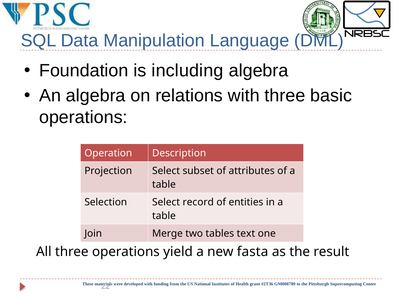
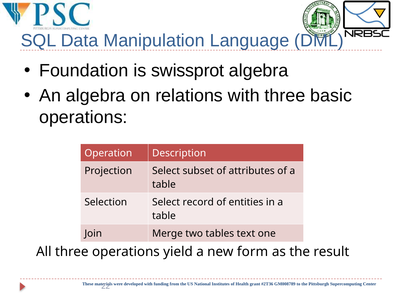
including: including -> swissprot
fasta: fasta -> form
